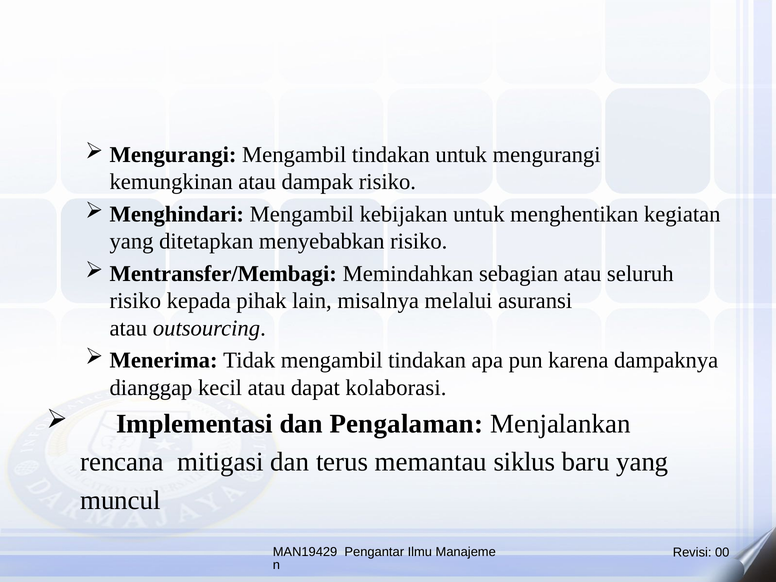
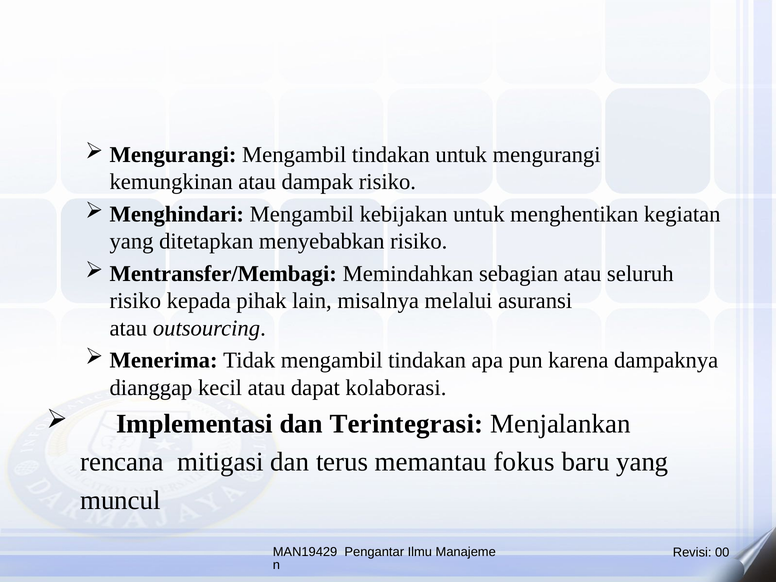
Pengalaman: Pengalaman -> Terintegrasi
siklus: siklus -> fokus
